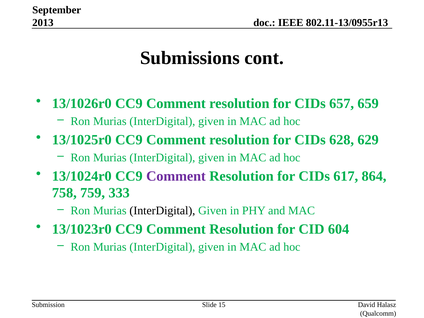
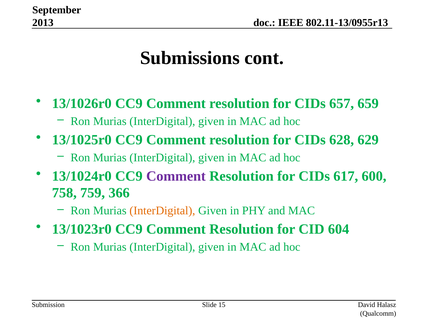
864: 864 -> 600
333: 333 -> 366
InterDigital at (162, 211) colour: black -> orange
